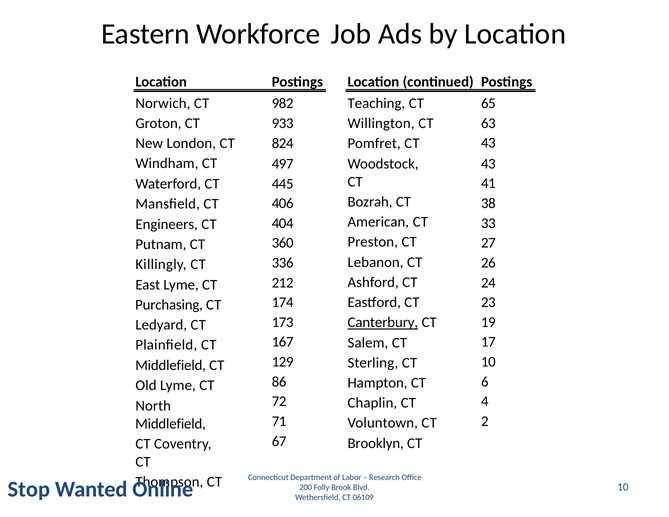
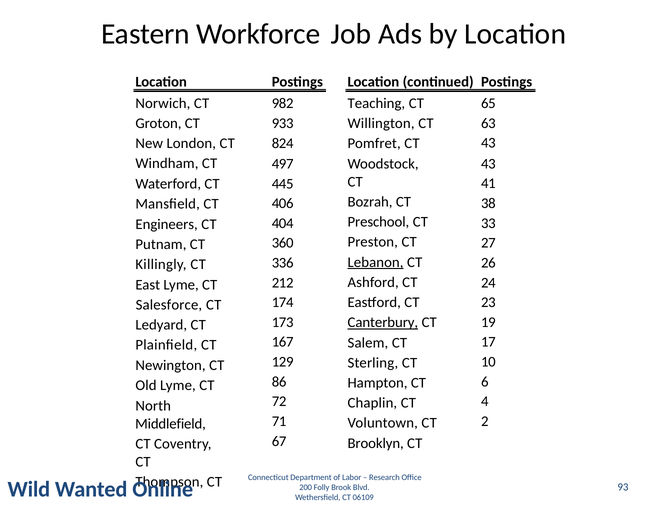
American: American -> Preschool
Lebanon underline: none -> present
Purchasing: Purchasing -> Salesforce
Middlefield at (171, 365): Middlefield -> Newington
Stop: Stop -> Wild
10 at (623, 487): 10 -> 93
